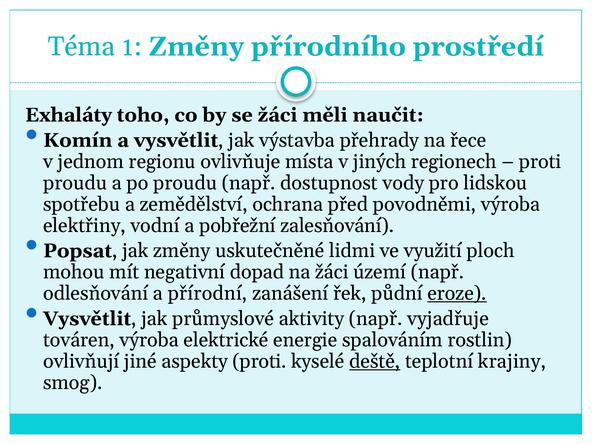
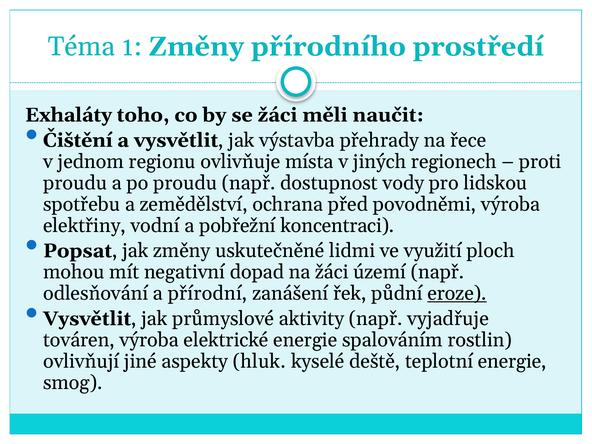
Komín: Komín -> Čištění
zalesňování: zalesňování -> koncentraci
aspekty proti: proti -> hluk
deště underline: present -> none
teplotní krajiny: krajiny -> energie
